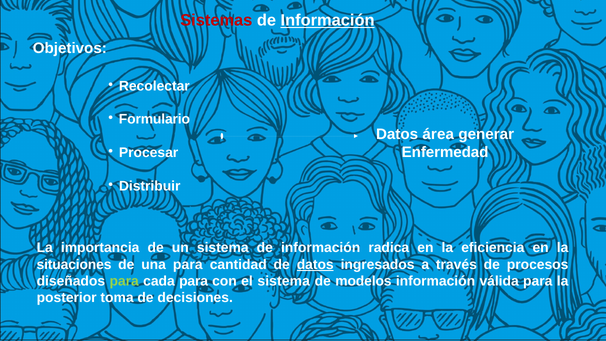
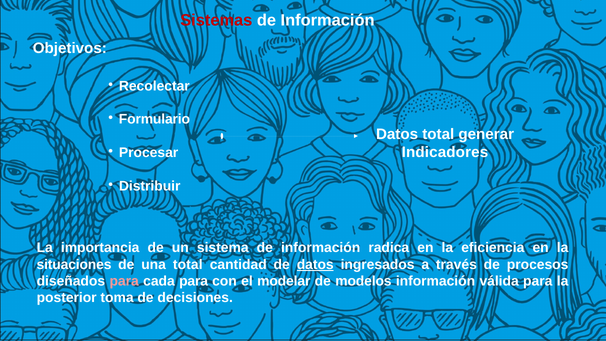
Información at (328, 20) underline: present -> none
Datos área: área -> total
Enfermedad: Enfermedad -> Indicadores
una para: para -> total
para at (124, 281) colour: light green -> pink
el sistema: sistema -> modelar
